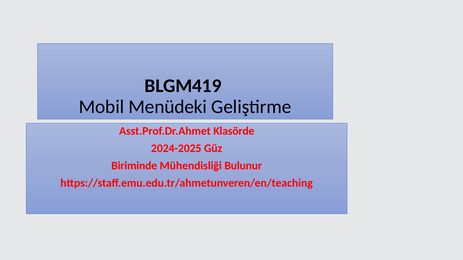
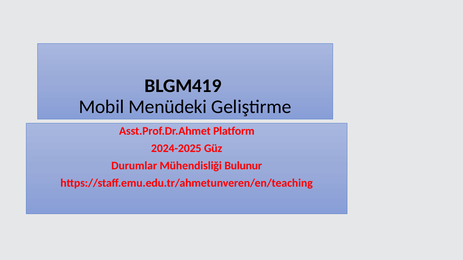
Klasörde: Klasörde -> Platform
Biriminde: Biriminde -> Durumlar
